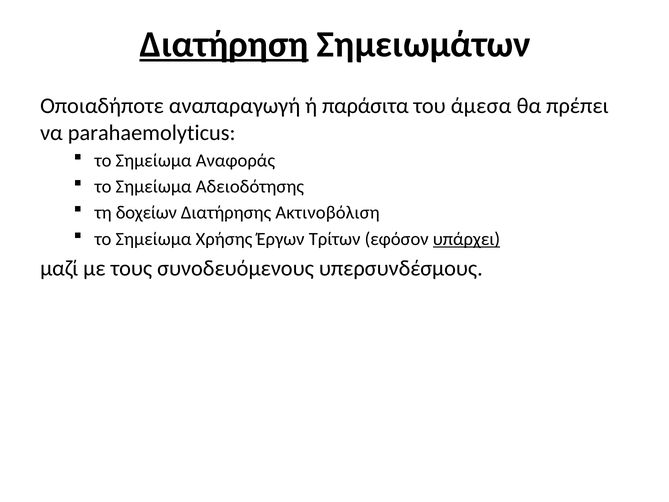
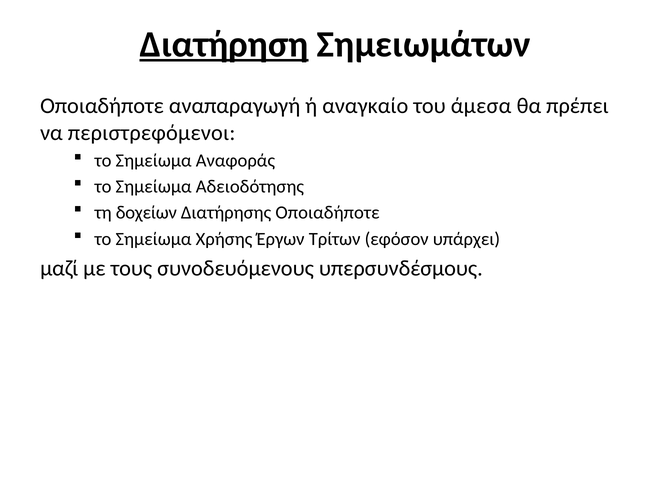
παράσιτα: παράσιτα -> αναγκαίο
parahaemolyticus: parahaemolyticus -> περιστρεφόμενοι
Διατήρησης Ακτινοβόλιση: Ακτινοβόλιση -> Οποιαδήποτε
υπάρχει underline: present -> none
